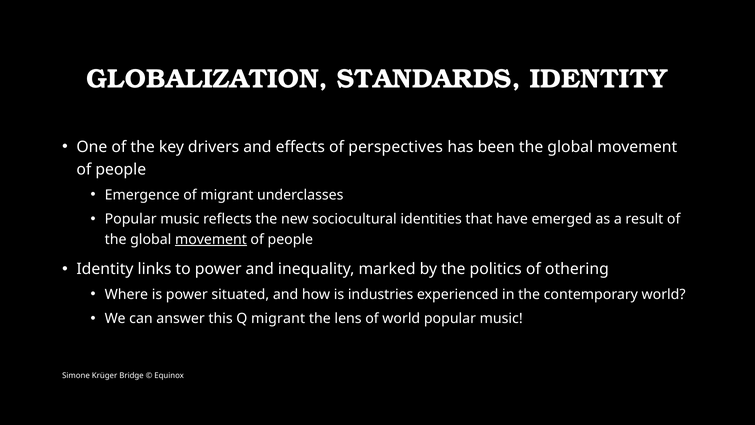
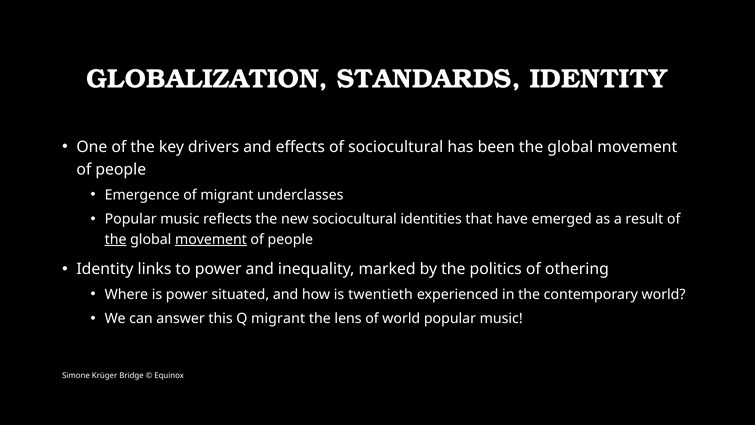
of perspectives: perspectives -> sociocultural
the at (116, 239) underline: none -> present
industries: industries -> twentieth
